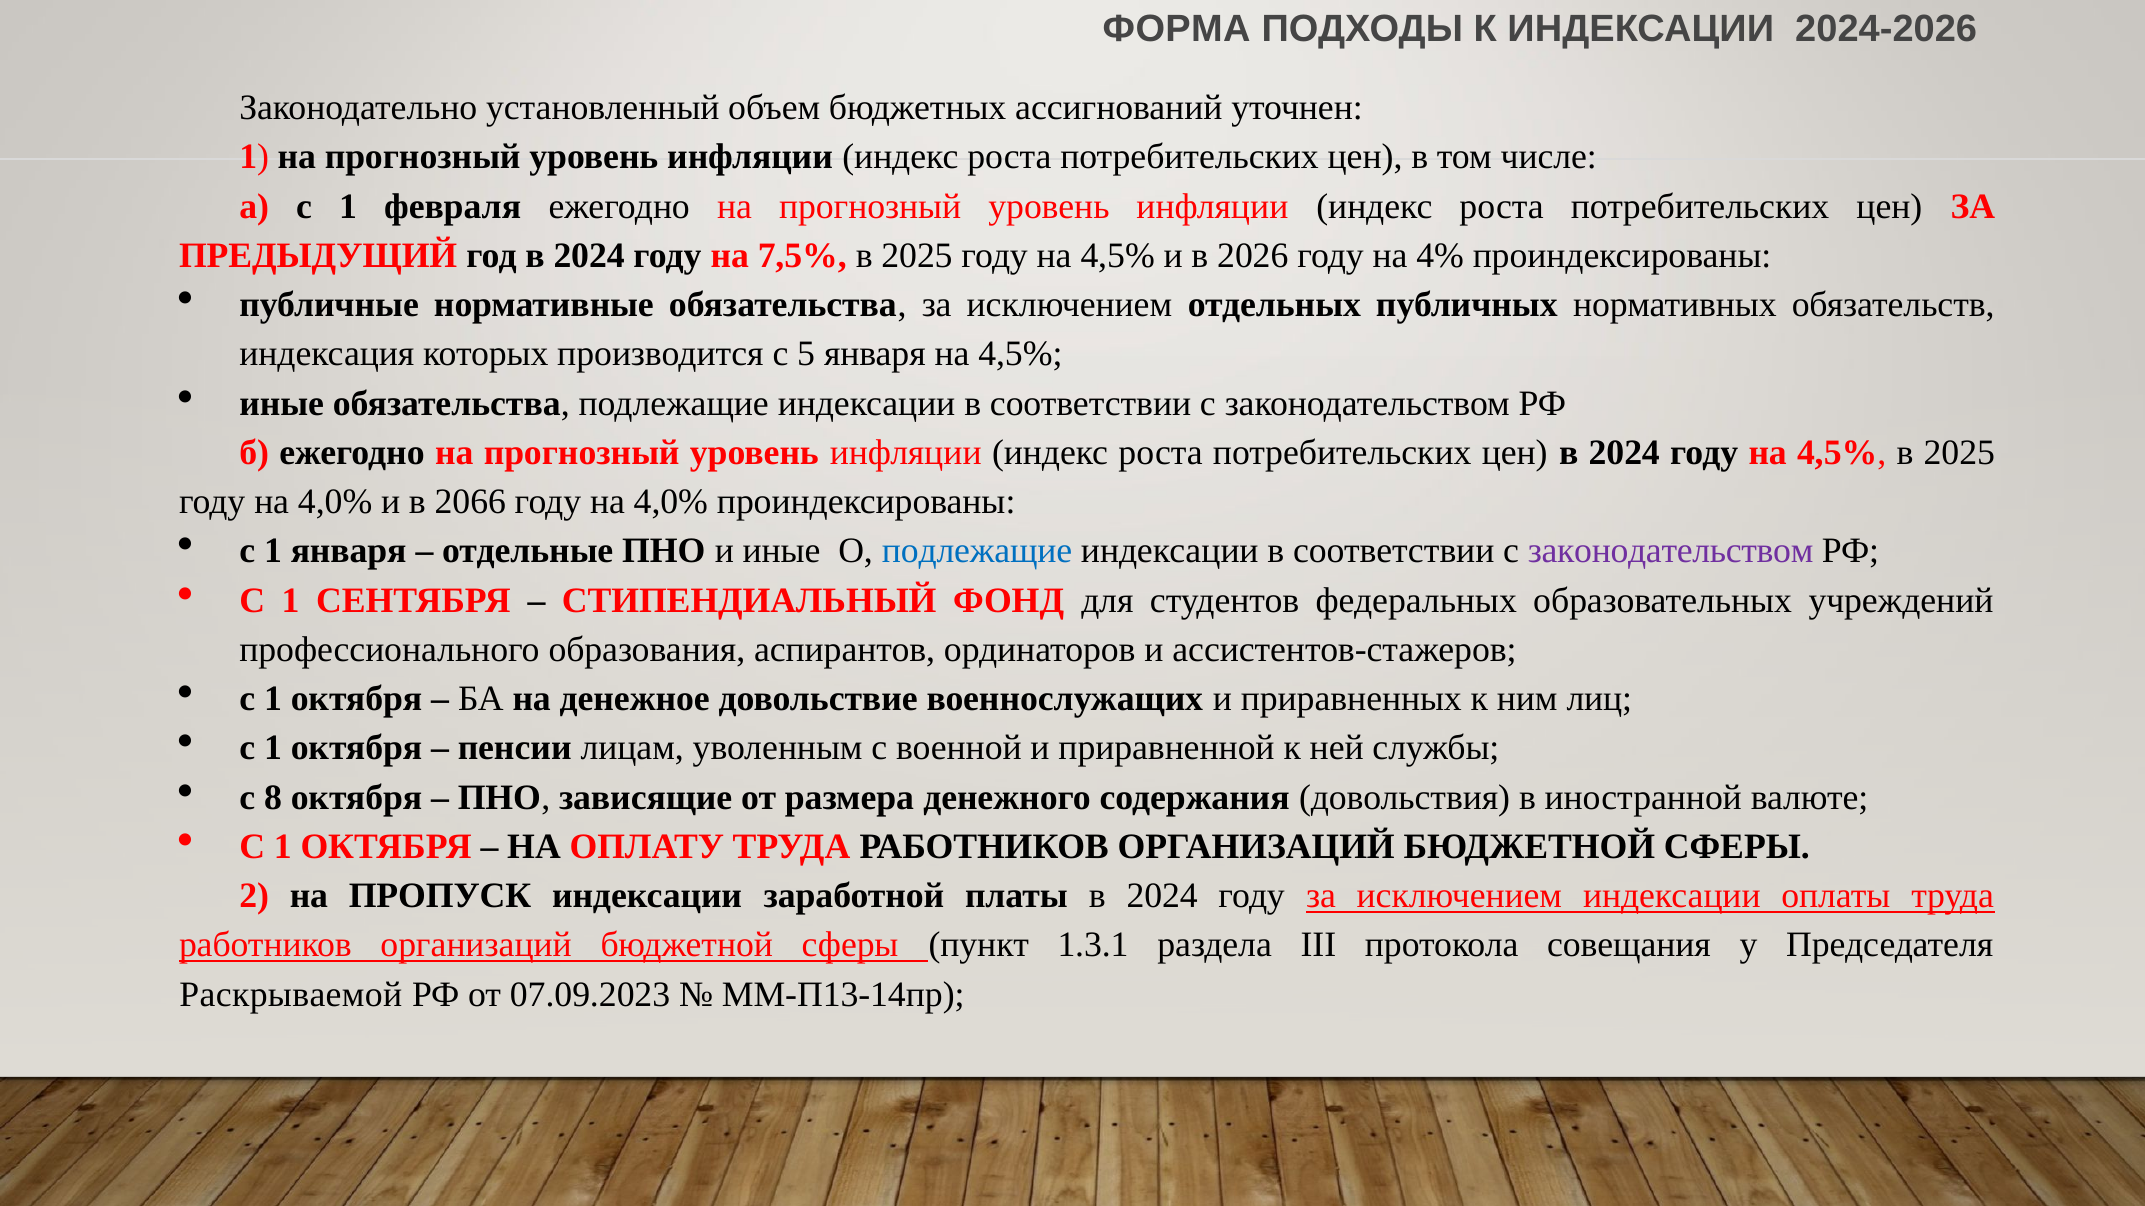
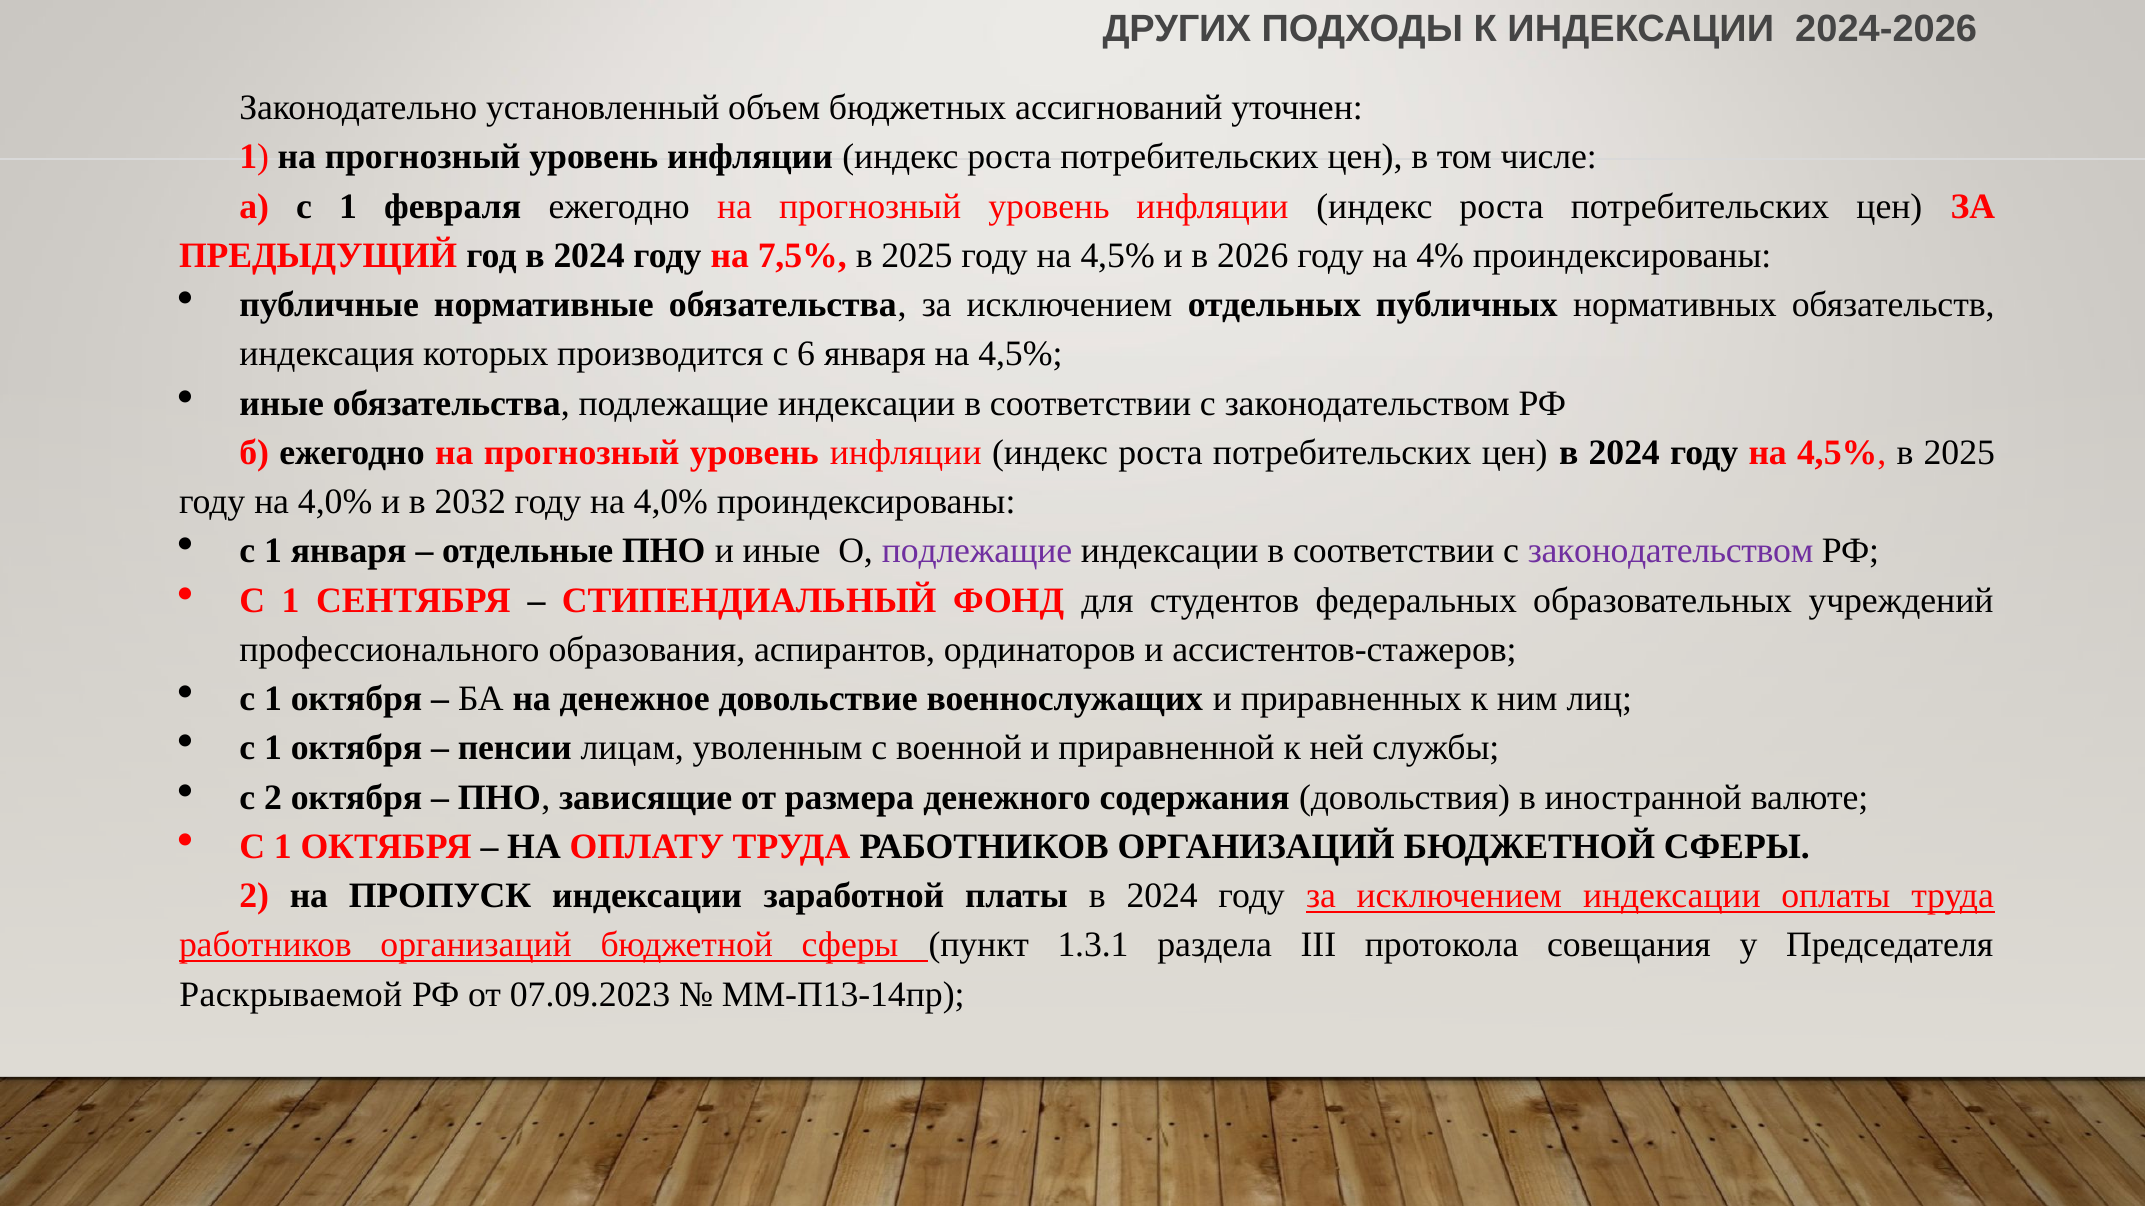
ФОРМА: ФОРМА -> ДРУГИХ
5: 5 -> 6
2066: 2066 -> 2032
подлежащие at (977, 551) colour: blue -> purple
с 8: 8 -> 2
